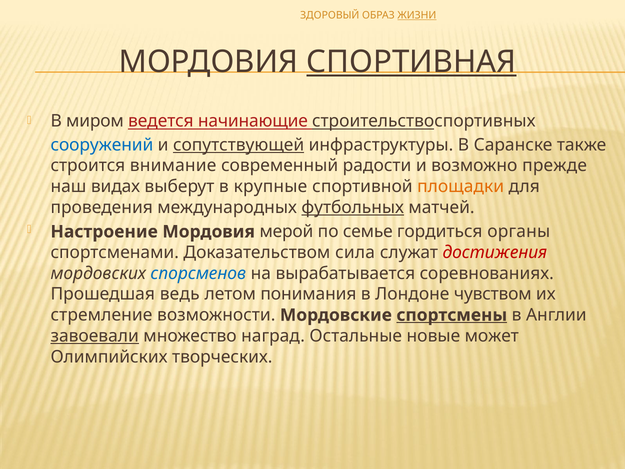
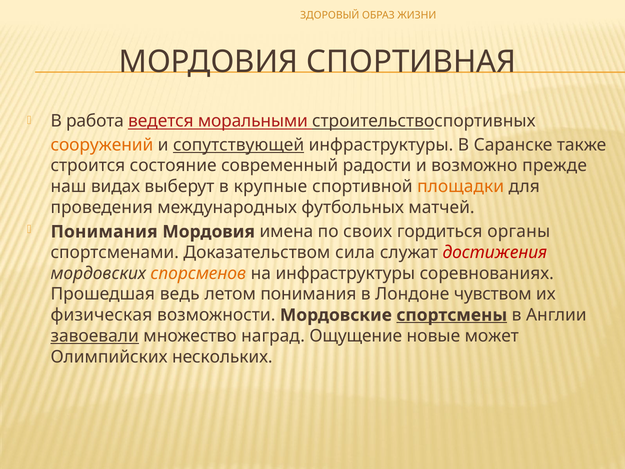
ЖИЗНИ underline: present -> none
СПОРТИВНАЯ underline: present -> none
миром: миром -> работа
начинающие: начинающие -> моральными
сооружений colour: blue -> orange
внимание: внимание -> состояние
футбольных underline: present -> none
Настроение at (104, 232): Настроение -> Понимания
мерой: мерой -> имена
семье: семье -> своих
спорсменов colour: blue -> orange
на вырабатывается: вырабатывается -> инфраструктуры
стремление: стремление -> физическая
Остальные: Остальные -> Ощущение
творческих: творческих -> нескольких
